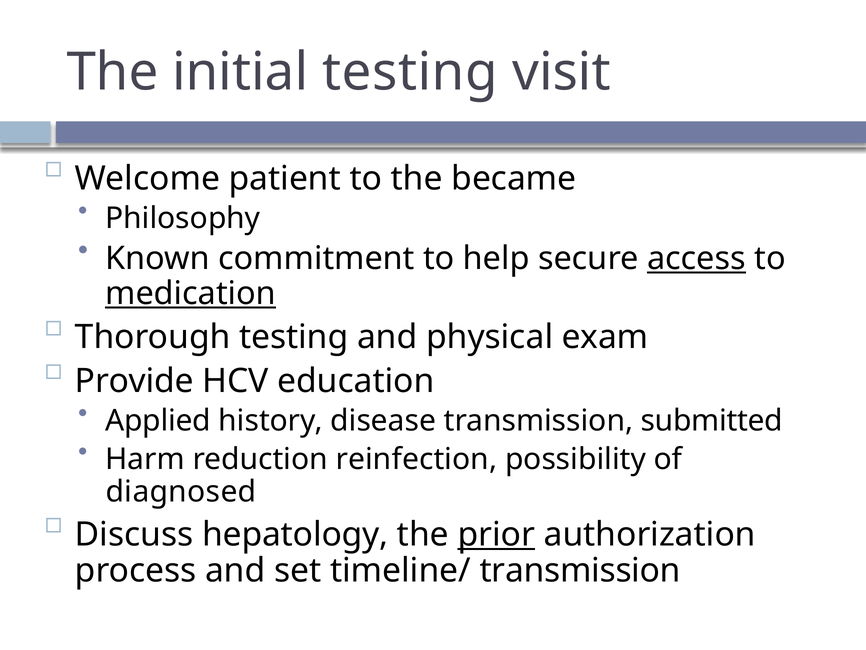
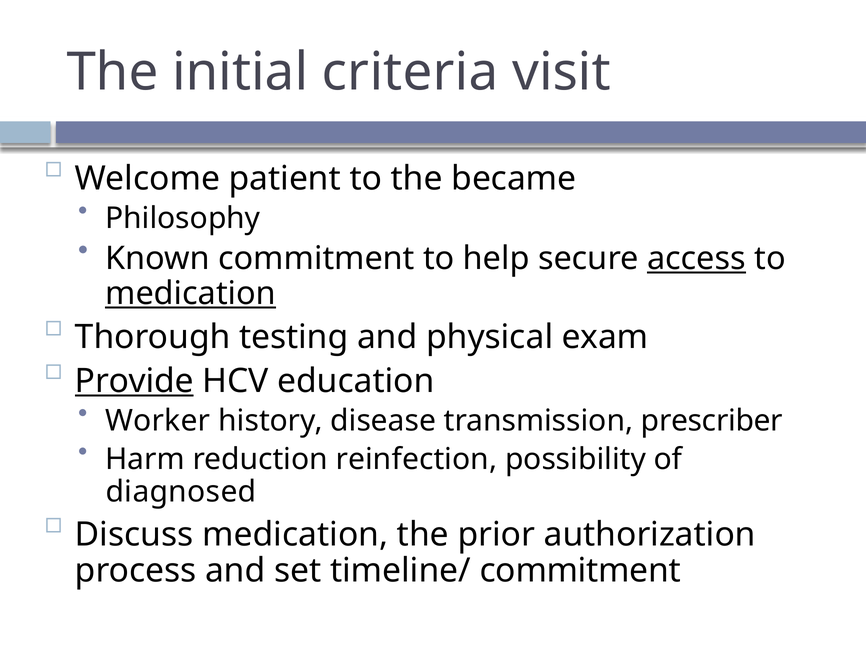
initial testing: testing -> criteria
Provide underline: none -> present
Applied: Applied -> Worker
submitted: submitted -> prescriber
Discuss hepatology: hepatology -> medication
prior underline: present -> none
timeline/ transmission: transmission -> commitment
